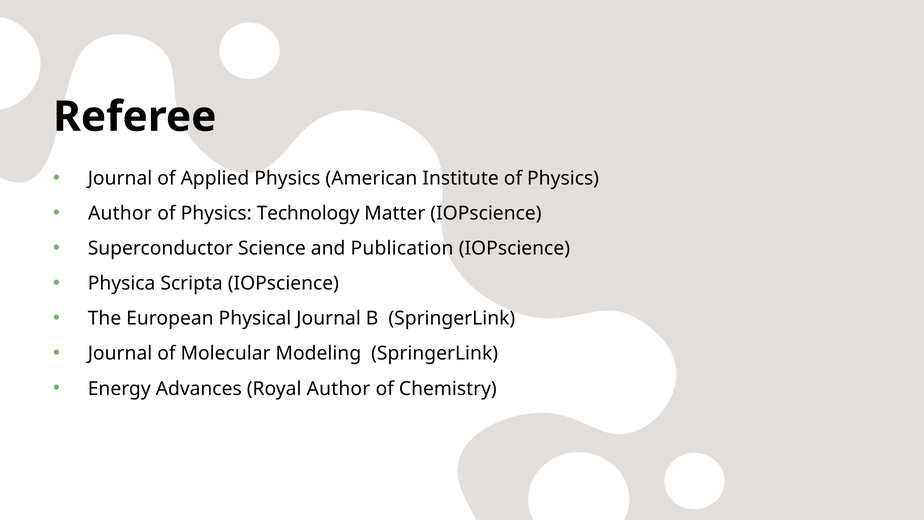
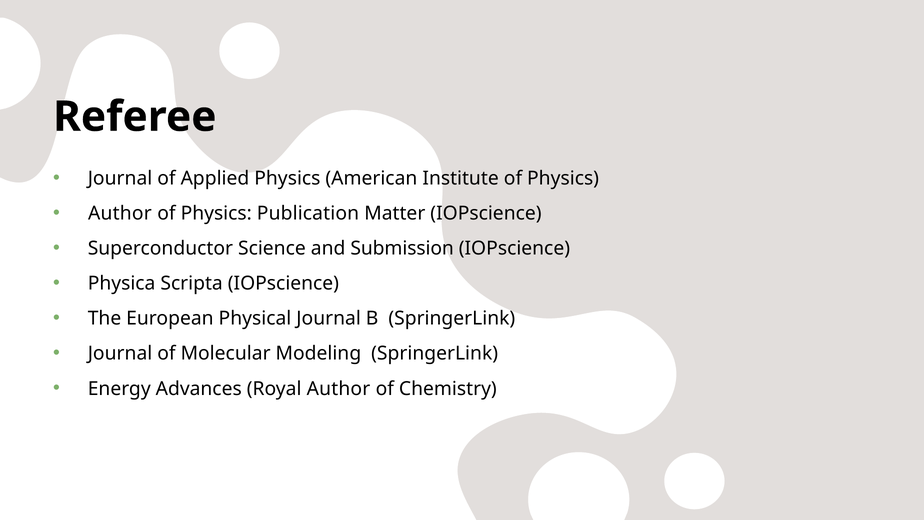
Technology: Technology -> Publication
Publication: Publication -> Submission
